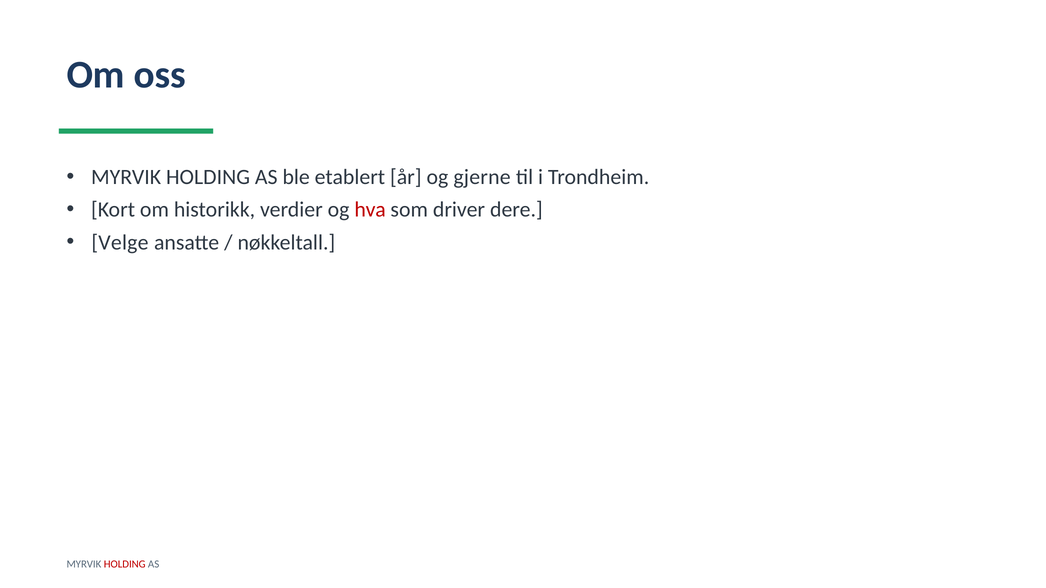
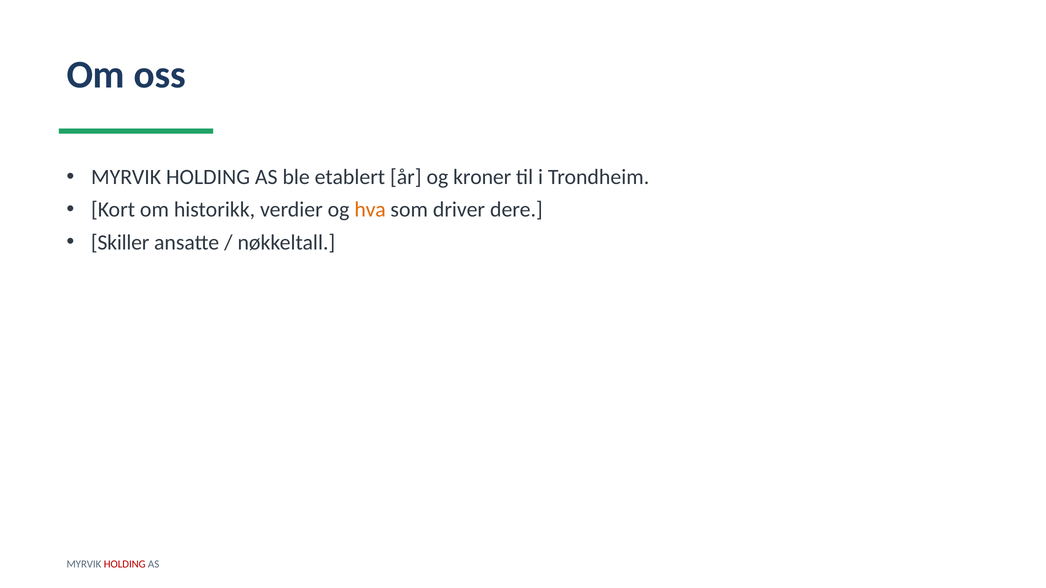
gjerne: gjerne -> kroner
hva colour: red -> orange
Velge: Velge -> Skiller
